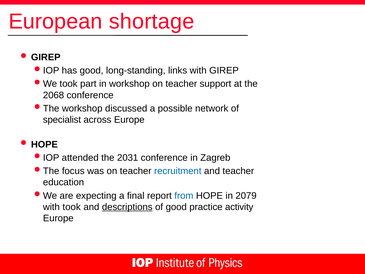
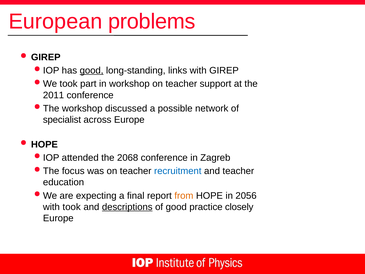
shortage: shortage -> problems
good at (92, 70) underline: none -> present
2068: 2068 -> 2011
2031: 2031 -> 2068
from colour: blue -> orange
2079: 2079 -> 2056
activity: activity -> closely
